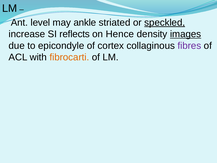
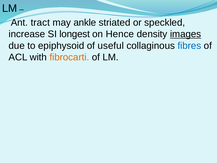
level: level -> tract
speckled underline: present -> none
reflects: reflects -> longest
epicondyle: epicondyle -> epiphysoid
cortex: cortex -> useful
fibres colour: purple -> blue
